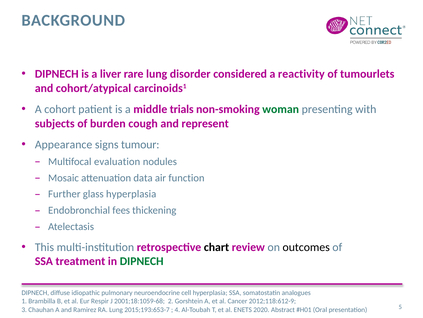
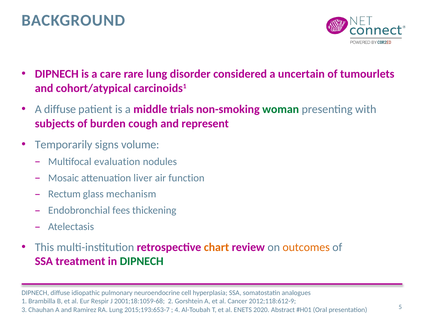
liver: liver -> care
reactivity: reactivity -> uncertain
A cohort: cohort -> diffuse
Appearance: Appearance -> Temporarily
tumour: tumour -> volume
data: data -> liver
Further: Further -> Rectum
glass hyperplasia: hyperplasia -> mechanism
chart colour: black -> orange
outcomes colour: black -> orange
